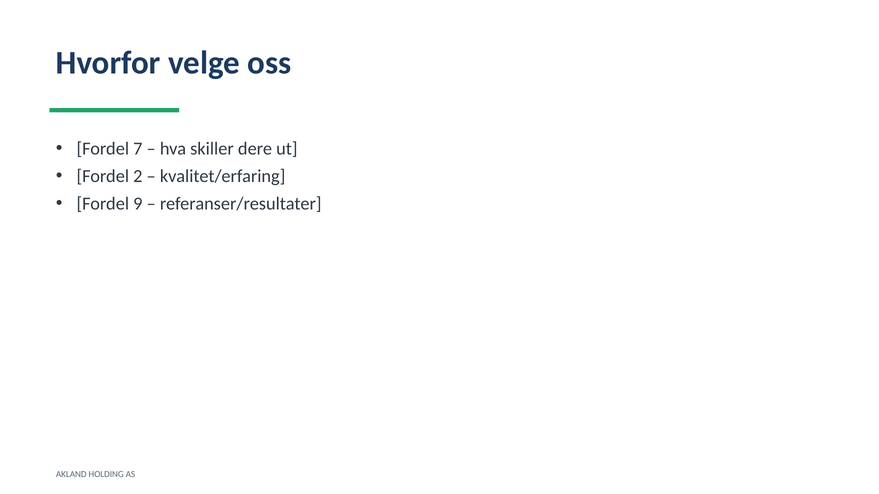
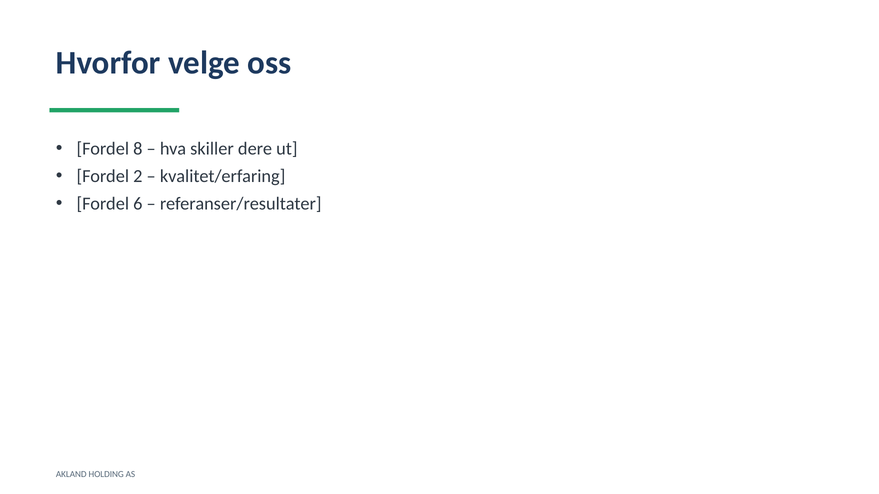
7: 7 -> 8
9: 9 -> 6
